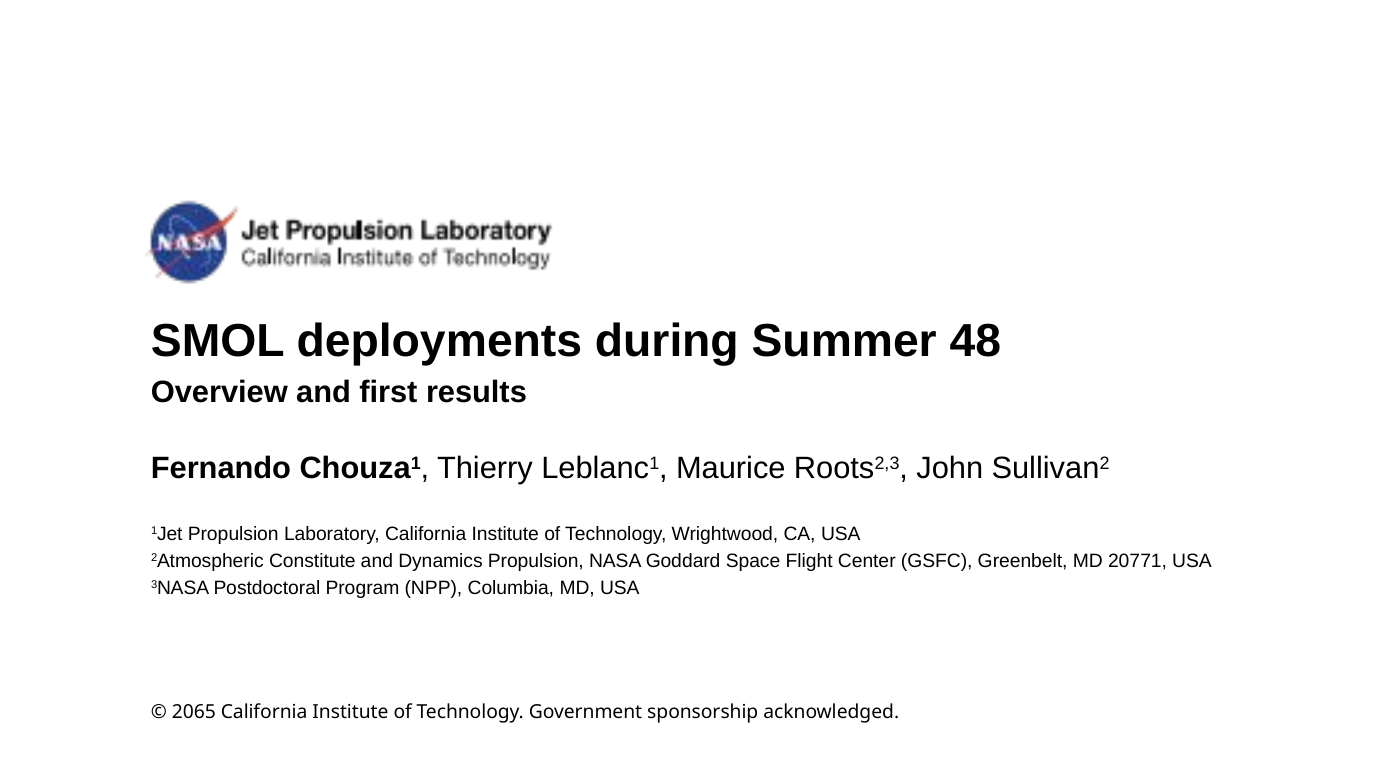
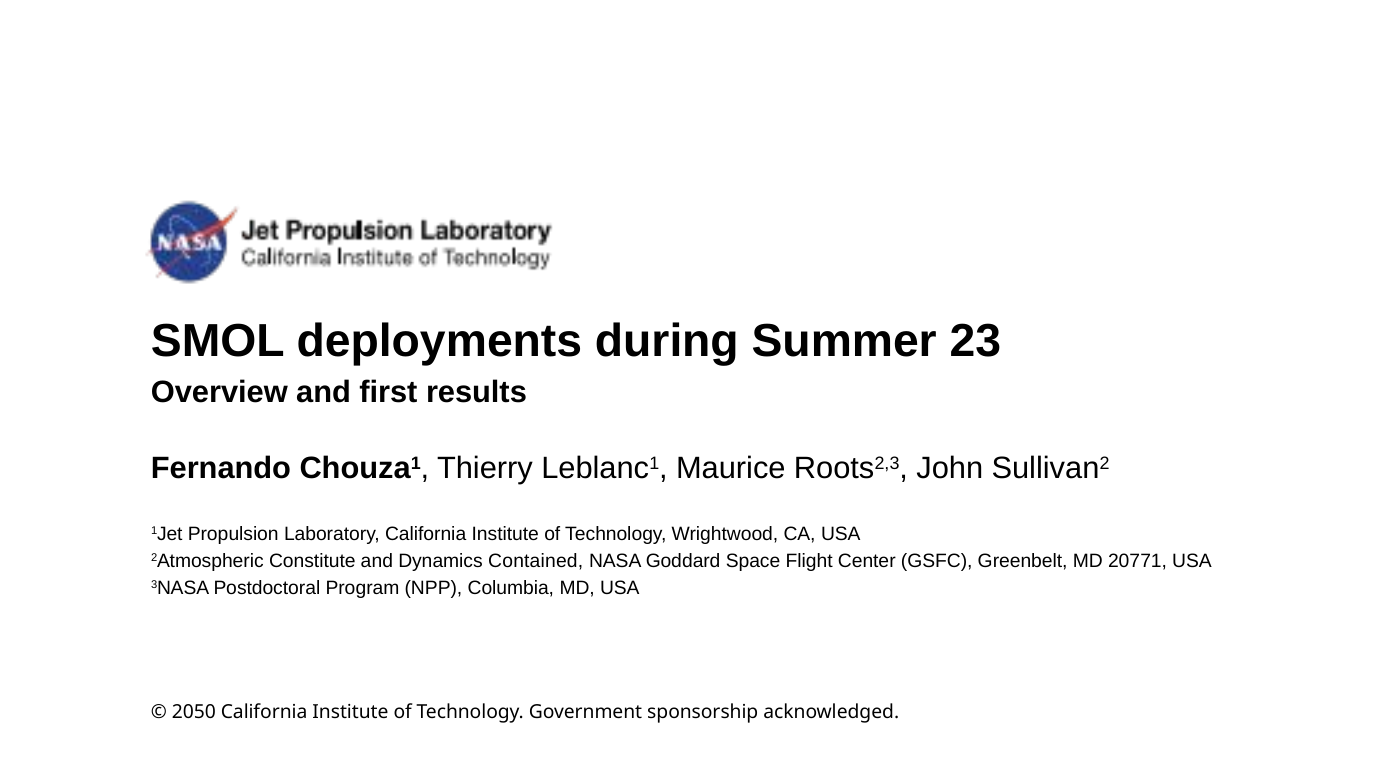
48: 48 -> 23
Dynamics Propulsion: Propulsion -> Contained
2065: 2065 -> 2050
